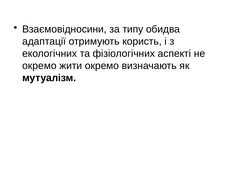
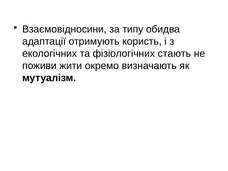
аспекті: аспекті -> стають
окремо at (39, 66): окремо -> поживи
